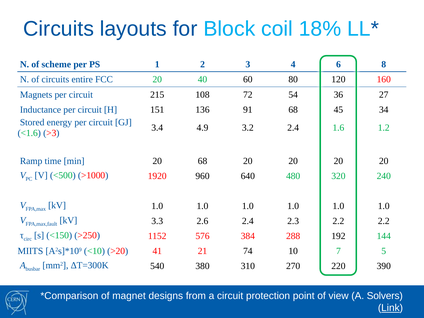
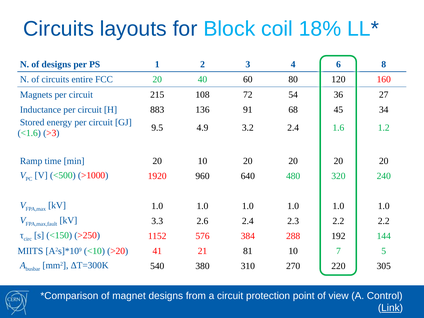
of scheme: scheme -> designs
151: 151 -> 883
3.4: 3.4 -> 9.5
20 68: 68 -> 10
74: 74 -> 81
390: 390 -> 305
Solvers: Solvers -> Control
